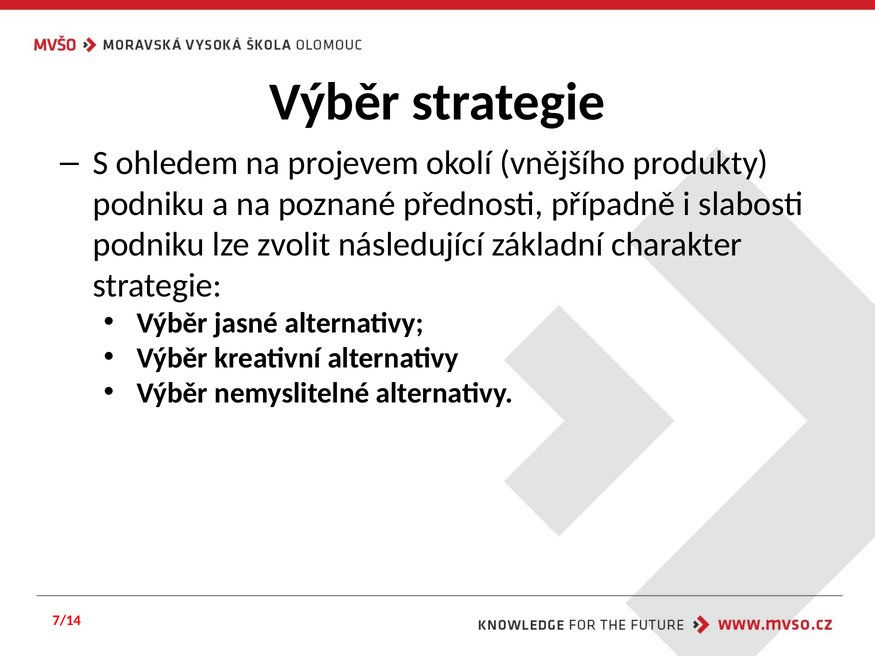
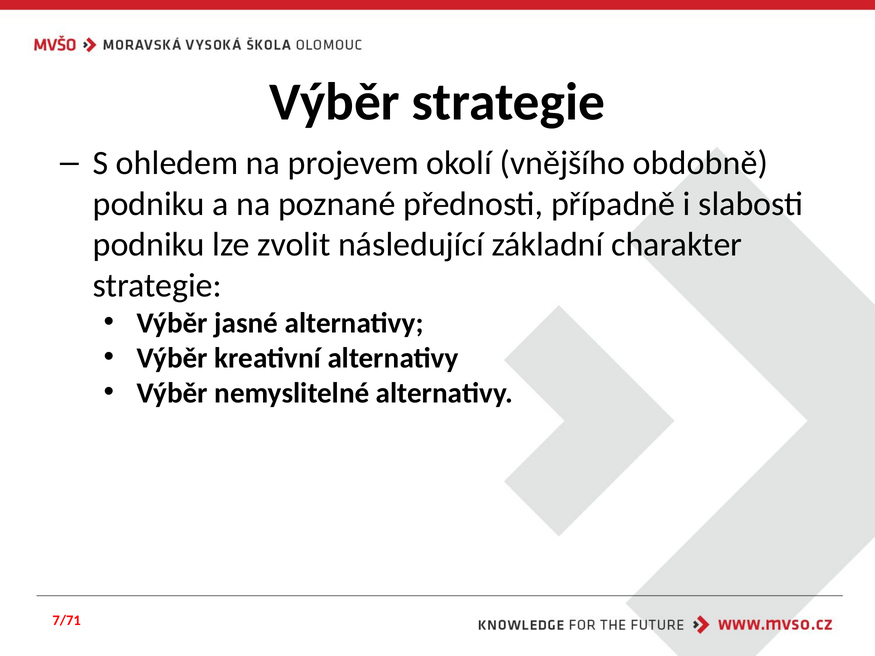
produkty: produkty -> obdobně
7/14: 7/14 -> 7/71
